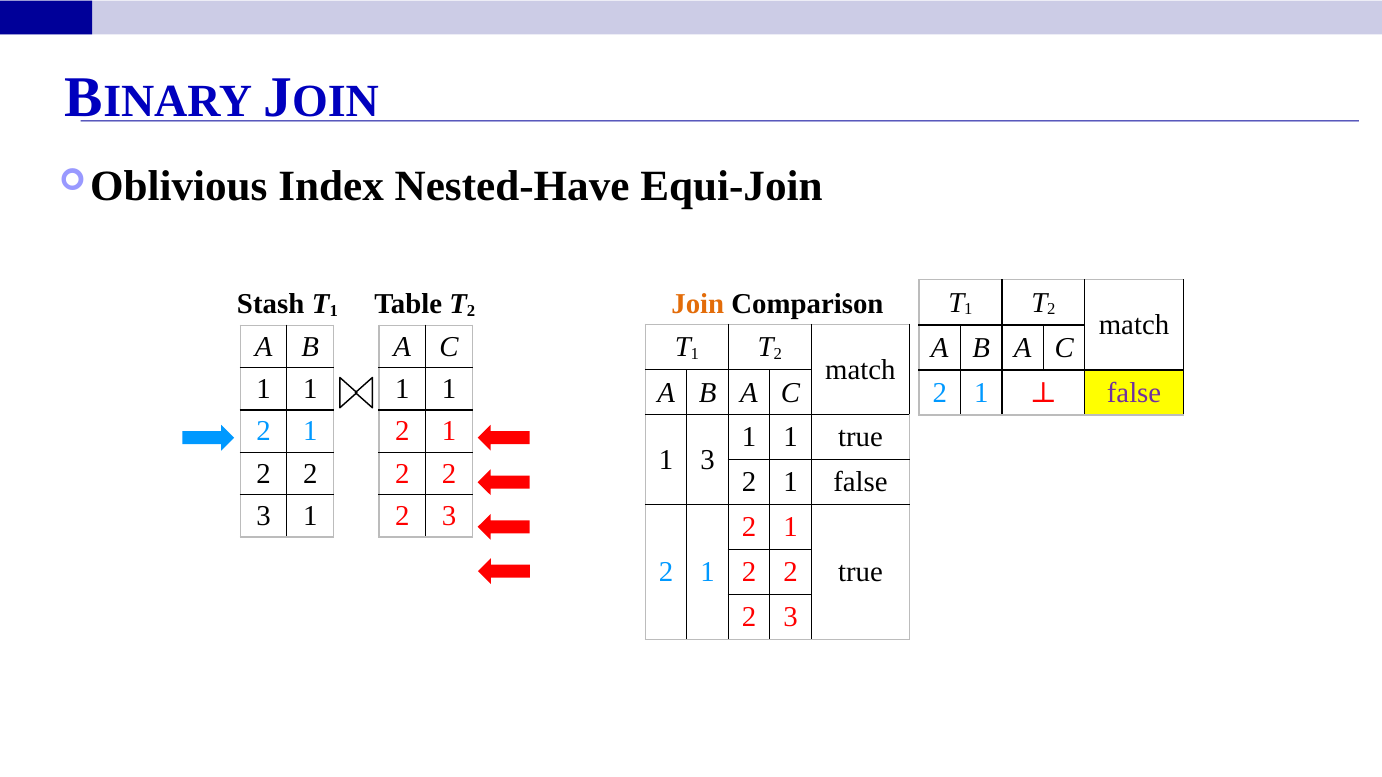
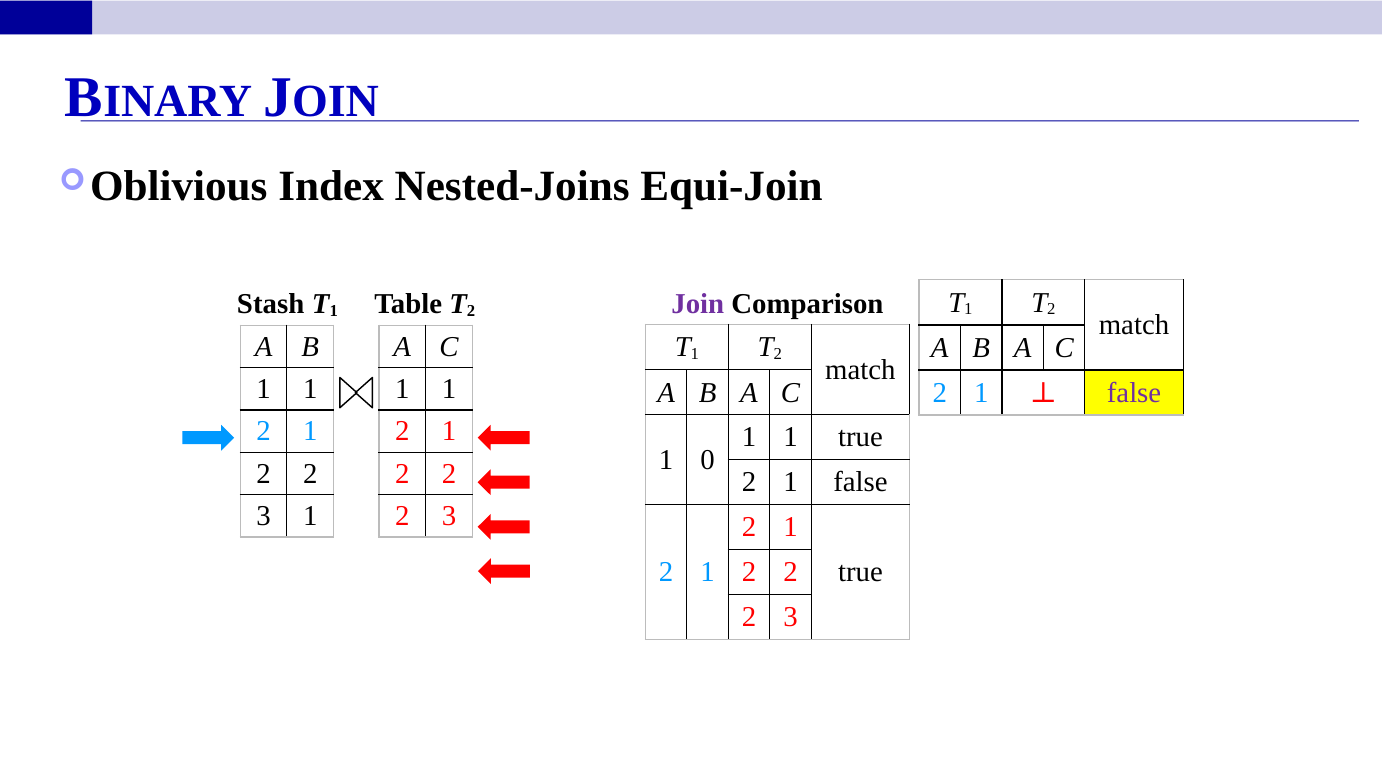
Nested-Have: Nested-Have -> Nested-Joins
Join colour: orange -> purple
1 3: 3 -> 0
